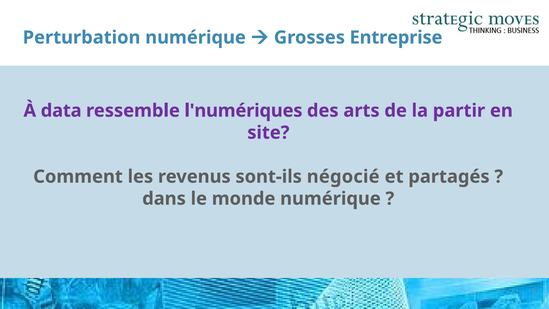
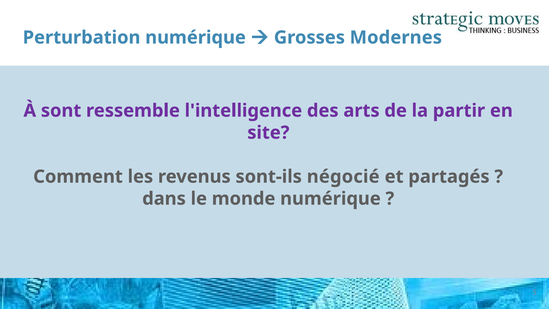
Entreprise: Entreprise -> Modernes
data: data -> sont
l'numériques: l'numériques -> l'intelligence
